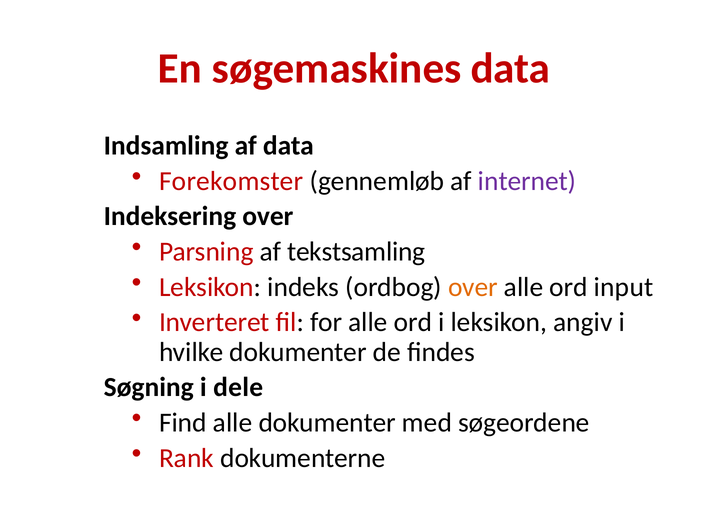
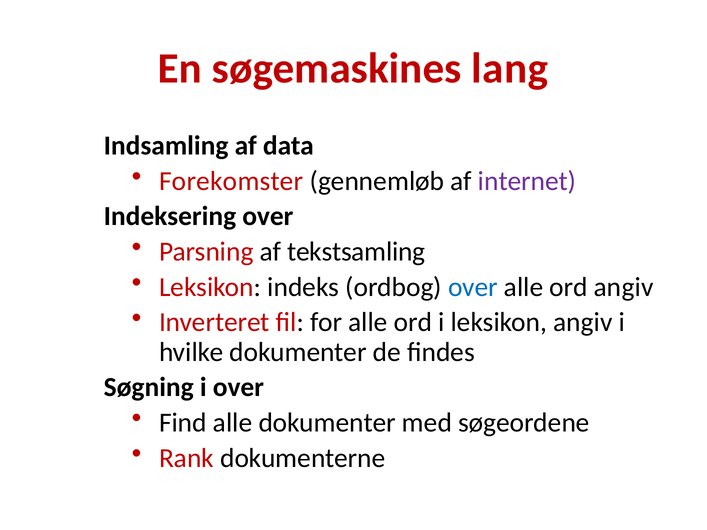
søgemaskines data: data -> lang
over at (473, 287) colour: orange -> blue
ord input: input -> angiv
i dele: dele -> over
